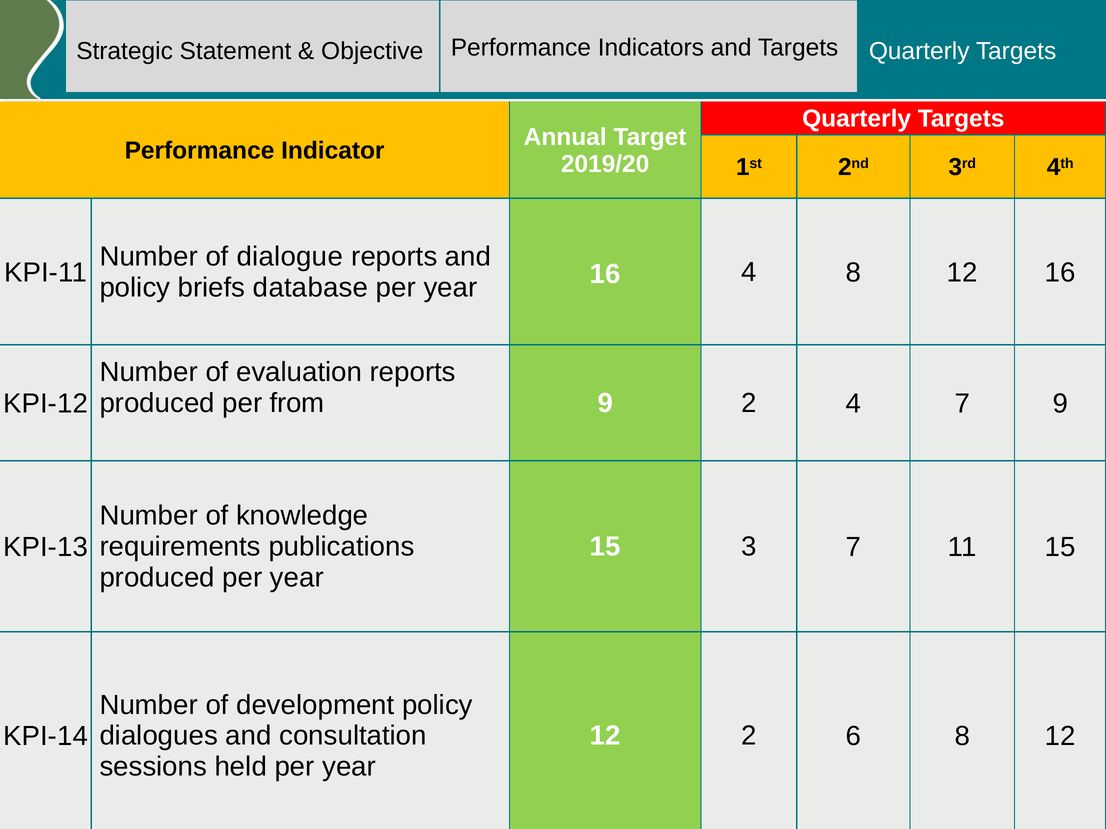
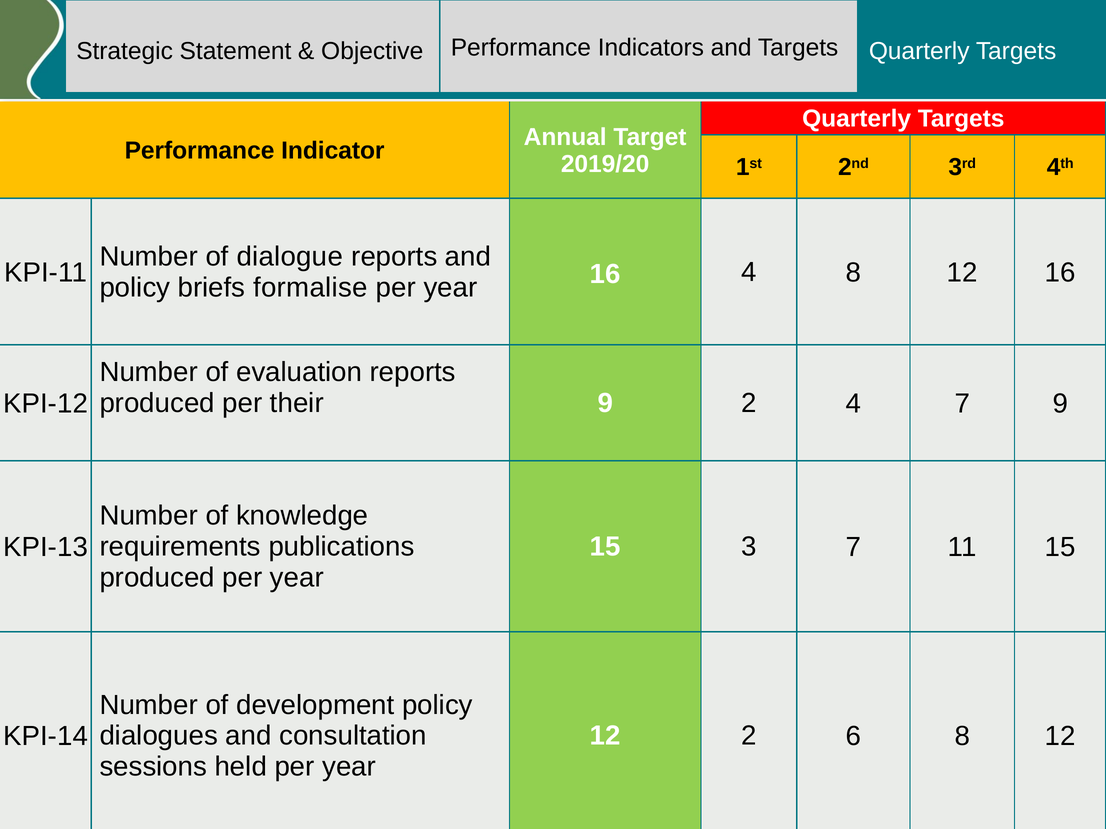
database: database -> formalise
from: from -> their
